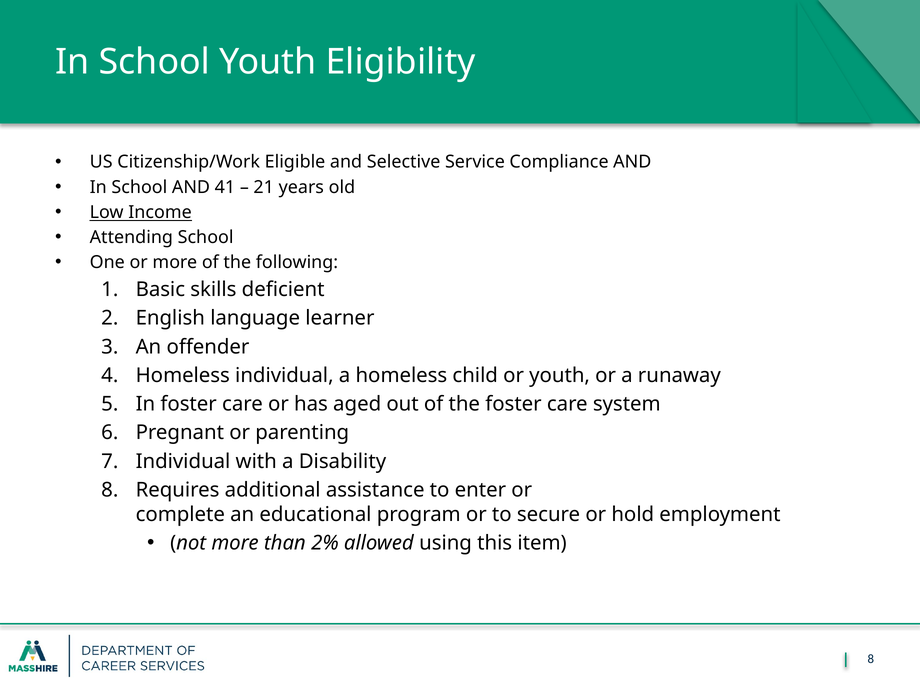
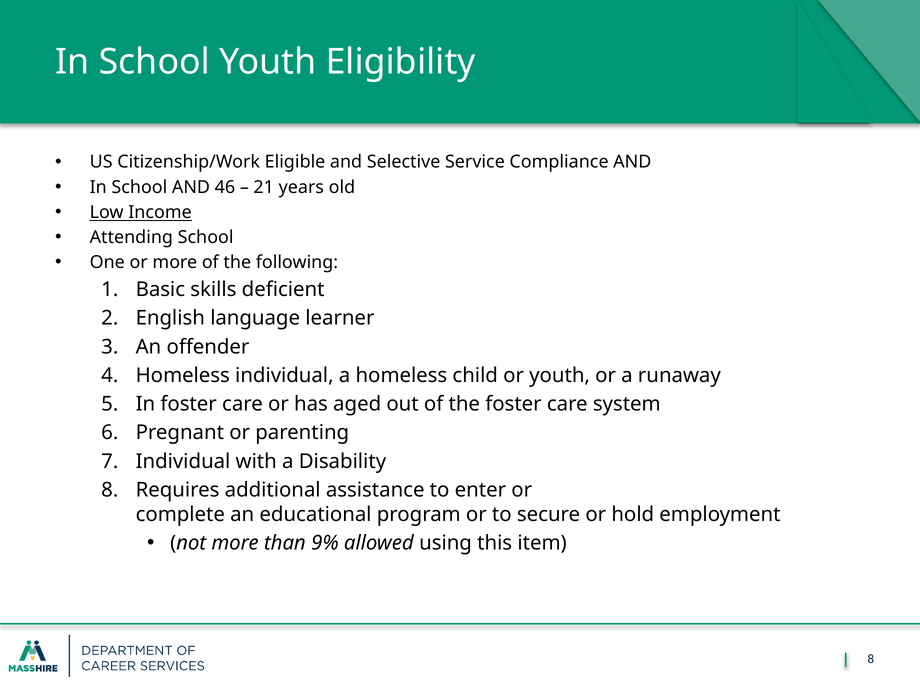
41: 41 -> 46
2%: 2% -> 9%
